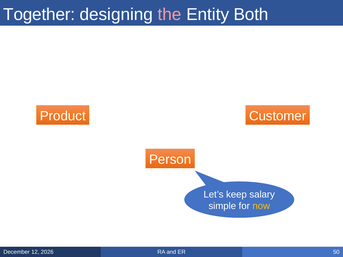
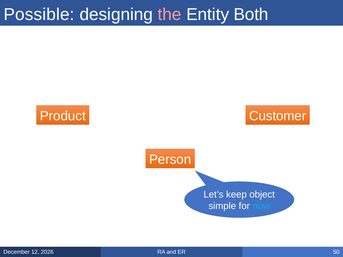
Together: Together -> Possible
salary: salary -> object
now colour: yellow -> light blue
